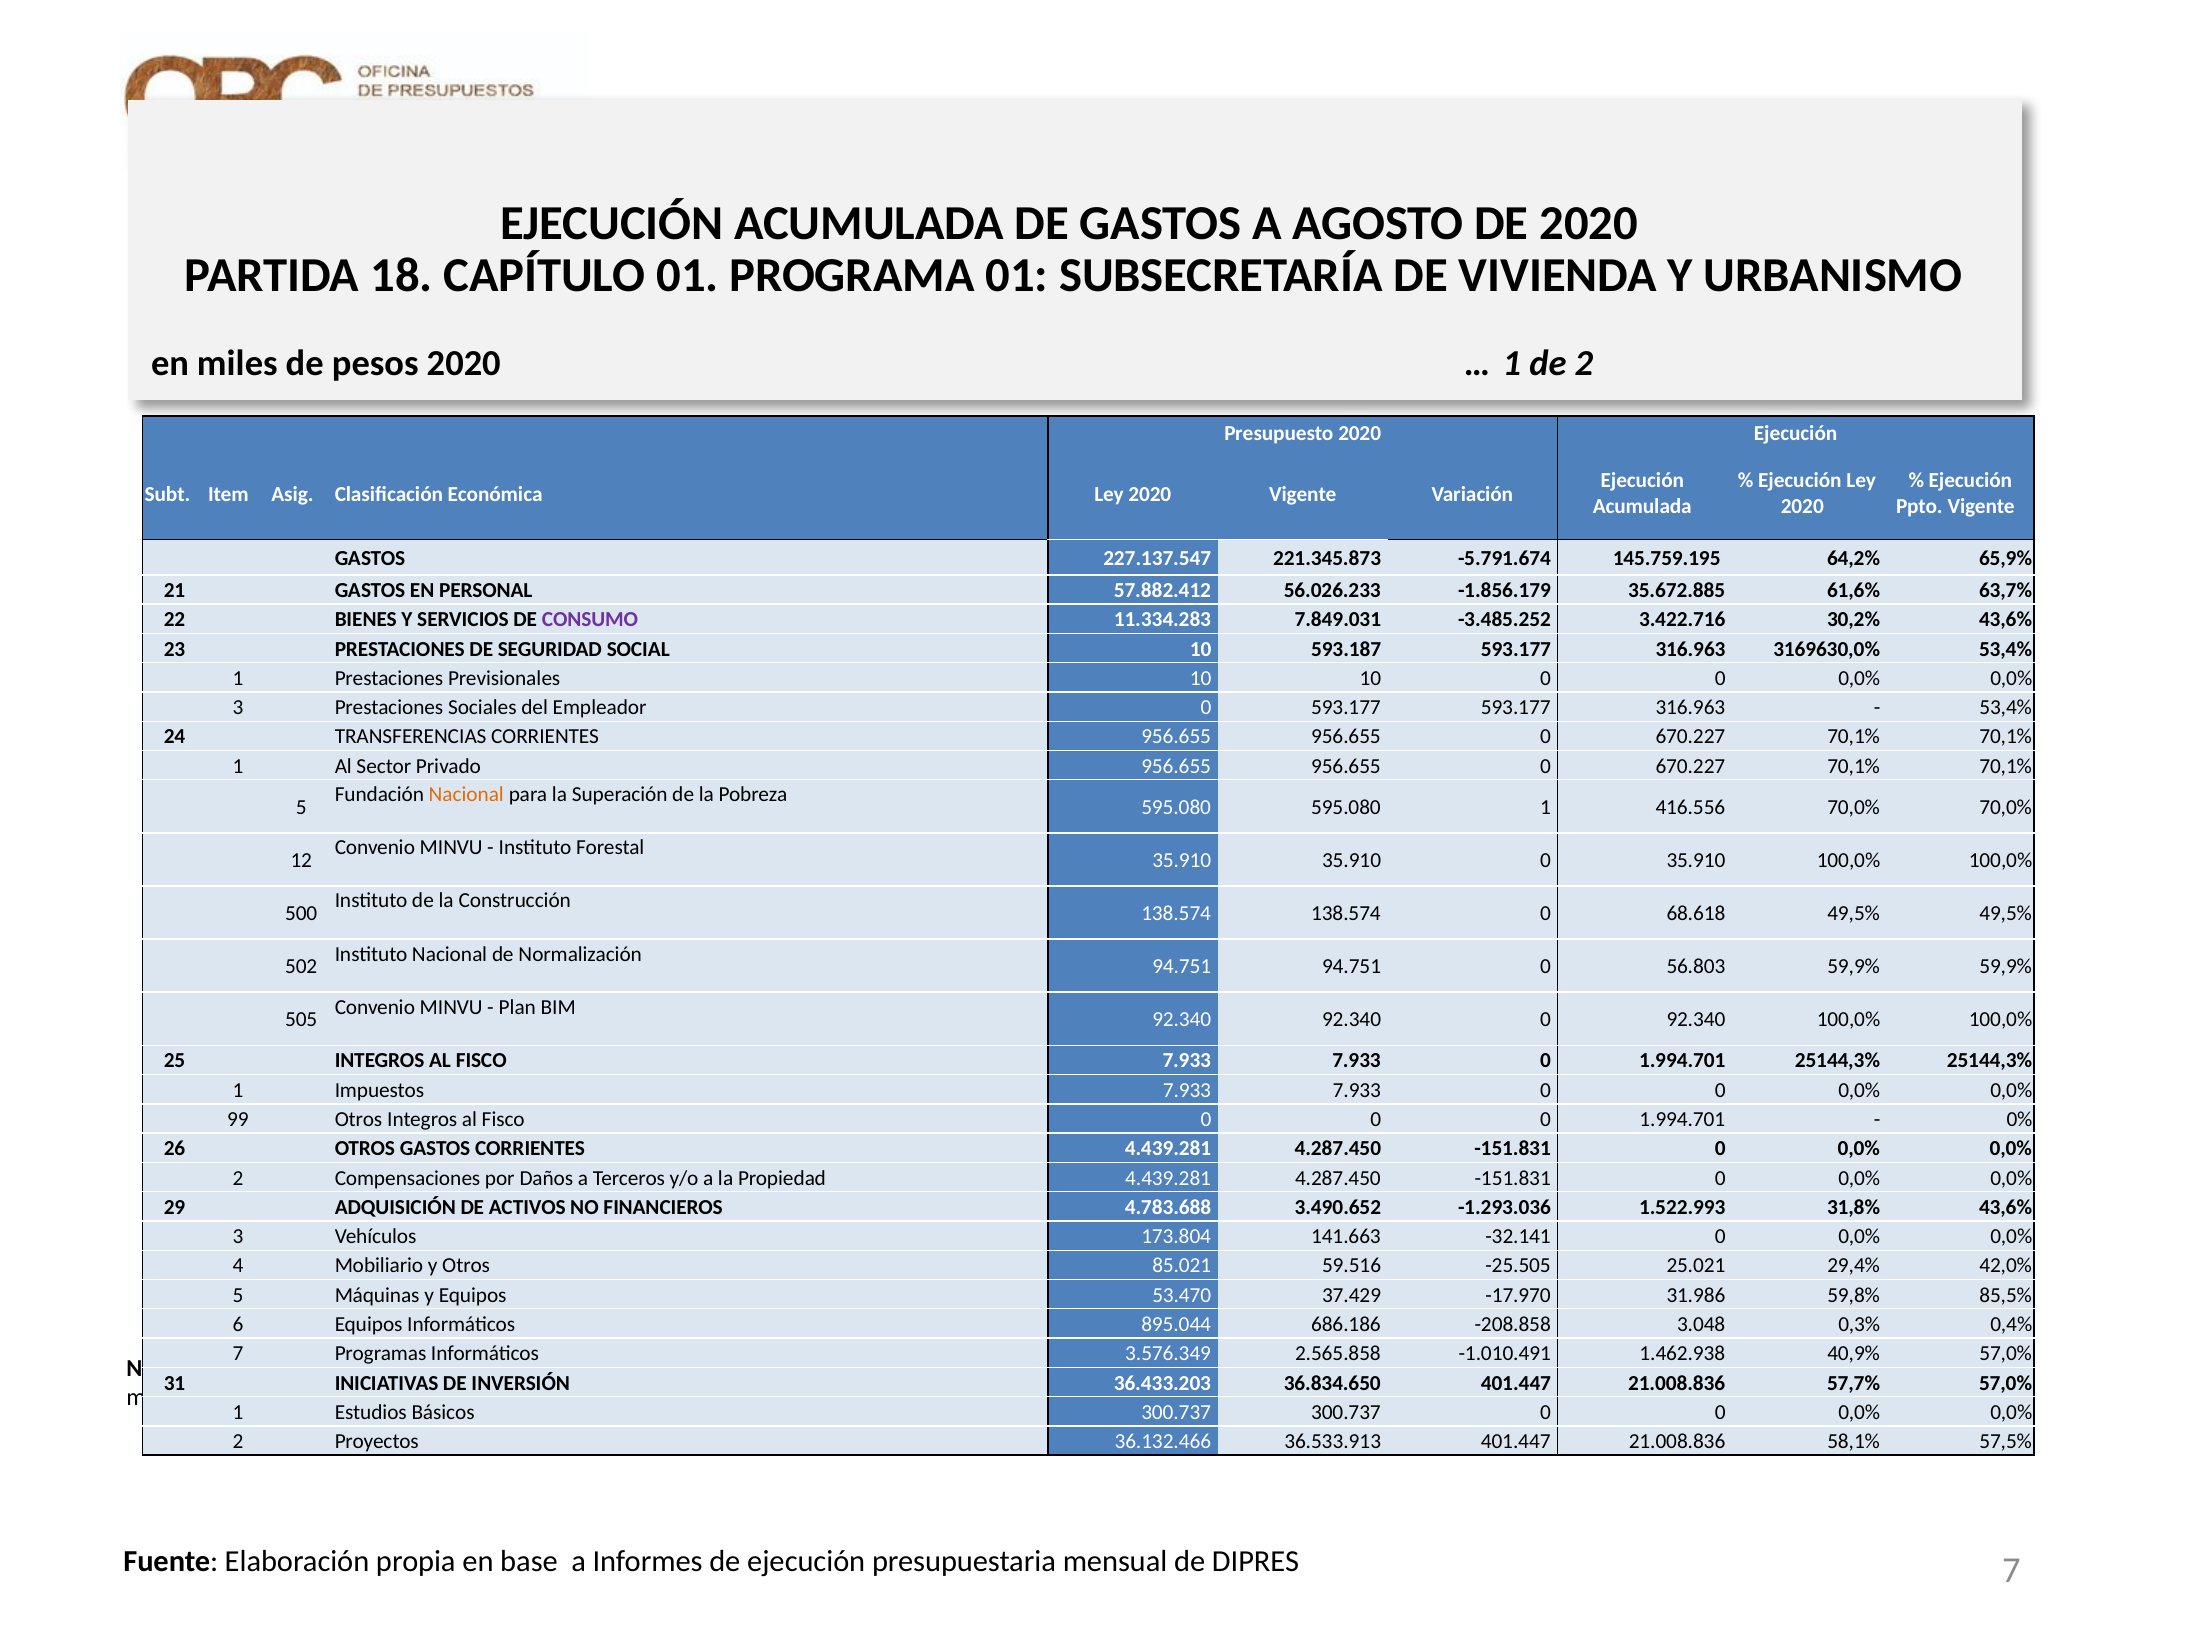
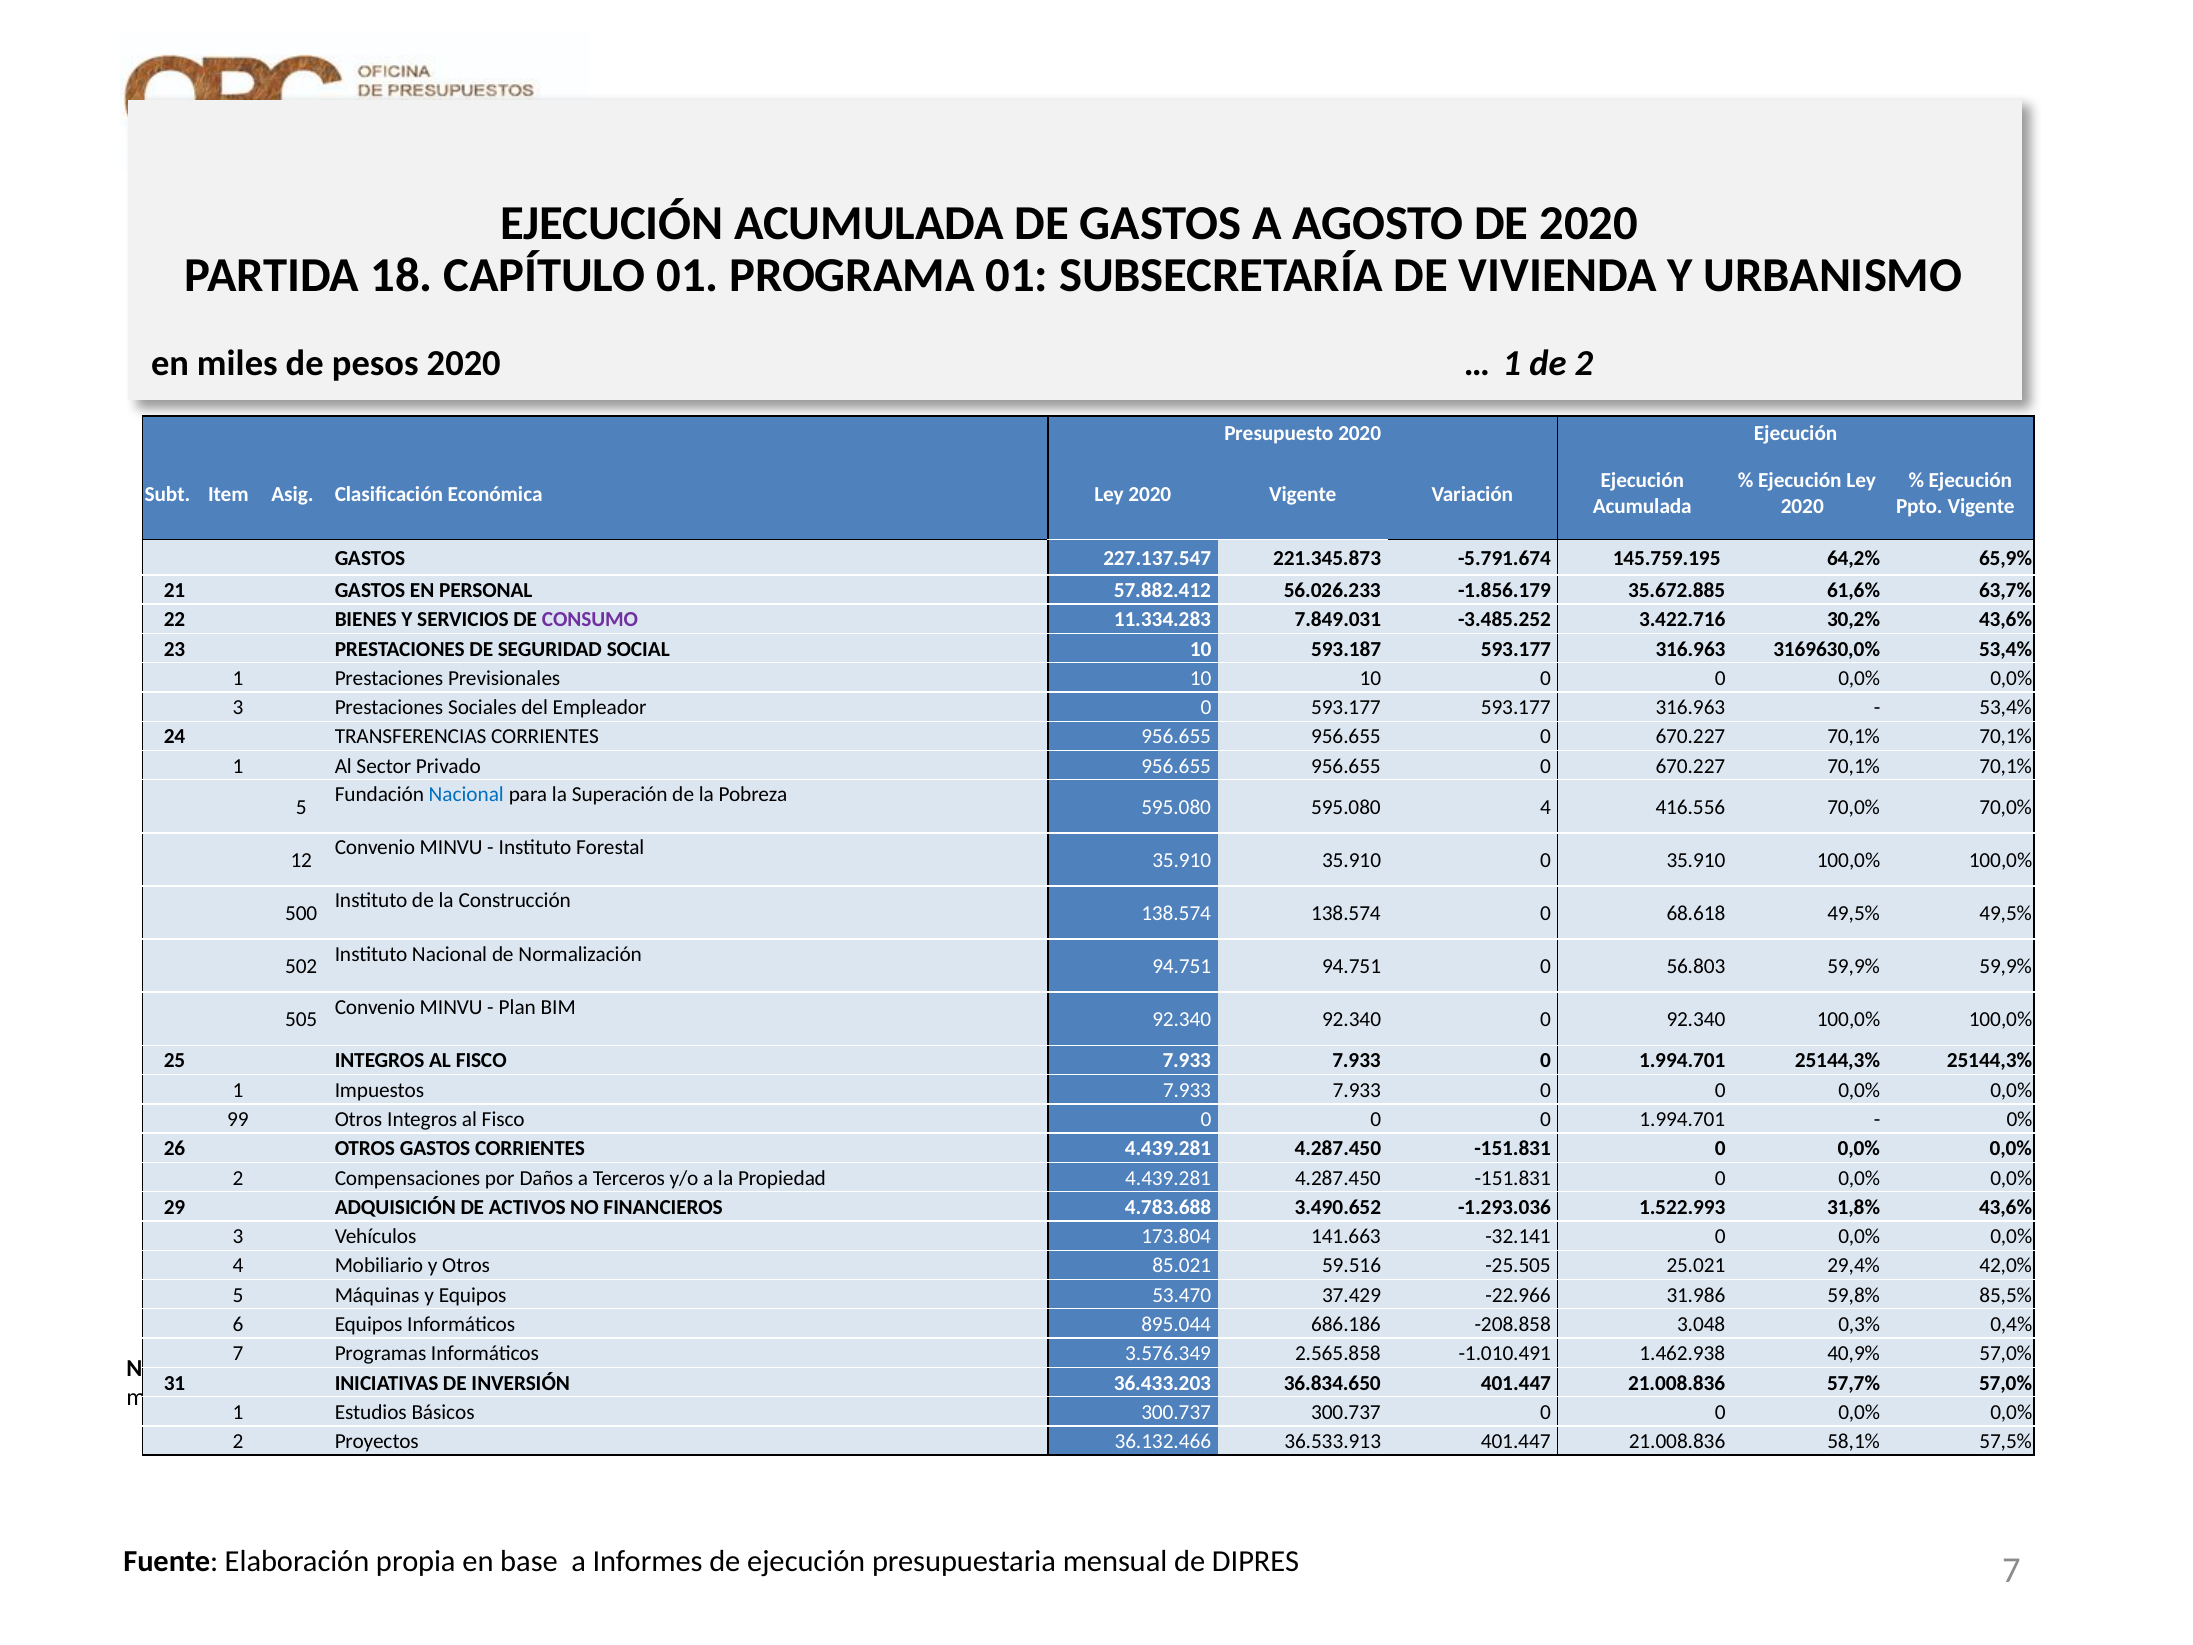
Nacional at (466, 795) colour: orange -> blue
595.080 1: 1 -> 4
-17.970: -17.970 -> -22.966
